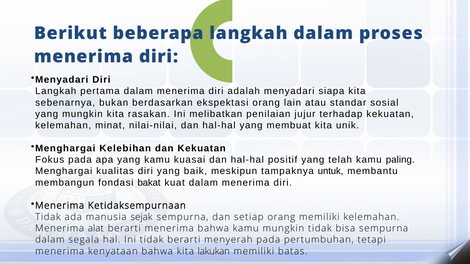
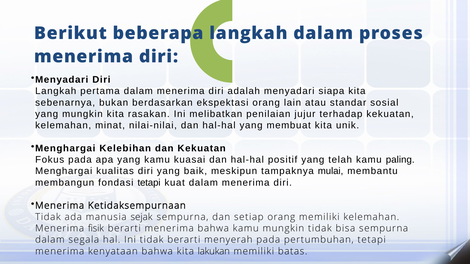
untuk: untuk -> mulai
fondasi bakat: bakat -> tetapi
alat: alat -> fisik
